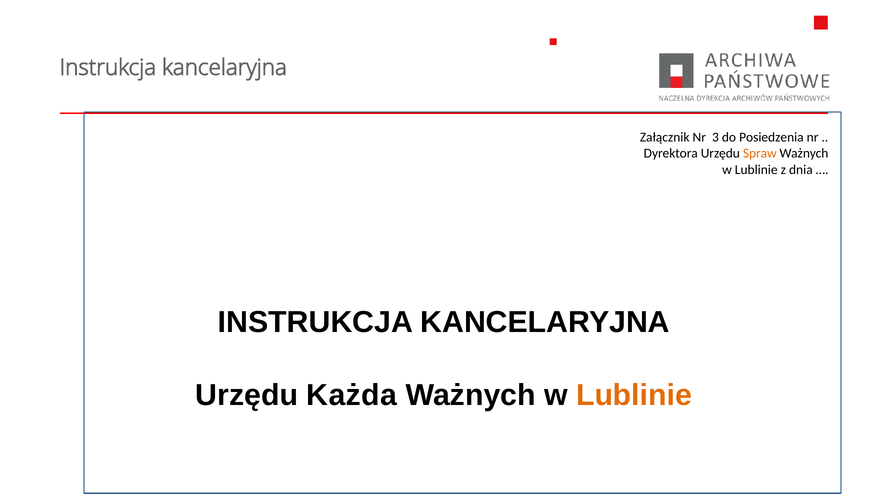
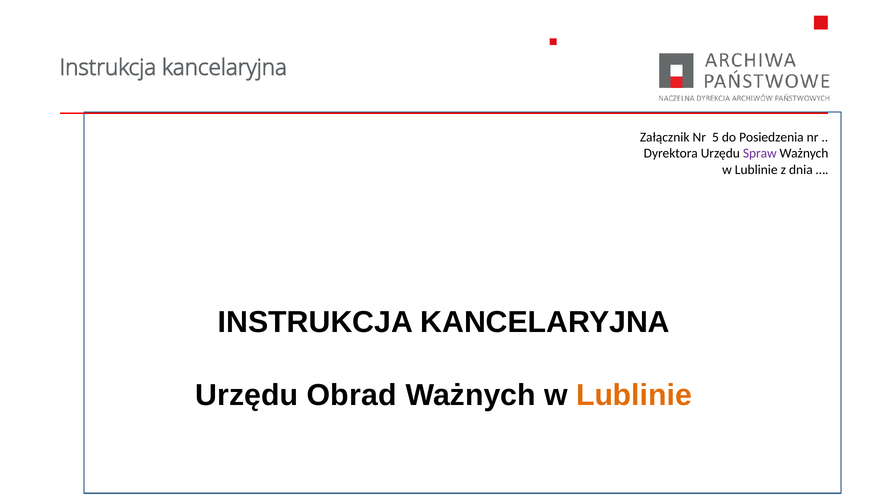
3: 3 -> 5
Spraw colour: orange -> purple
Każda: Każda -> Obrad
